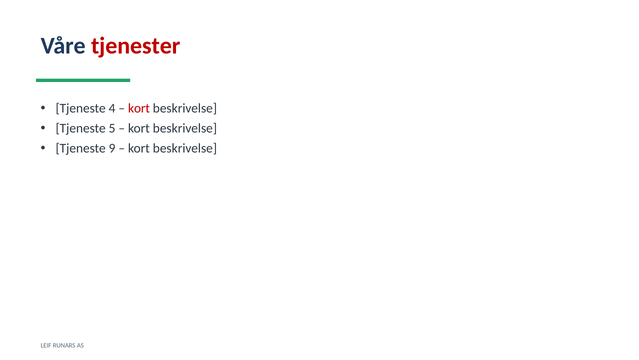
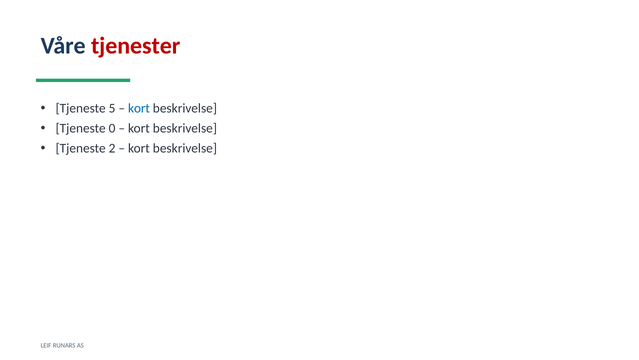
4: 4 -> 5
kort at (139, 108) colour: red -> blue
5: 5 -> 0
9: 9 -> 2
